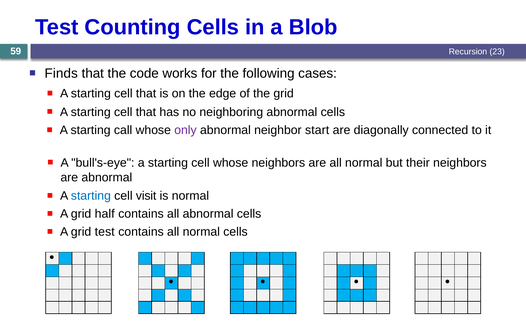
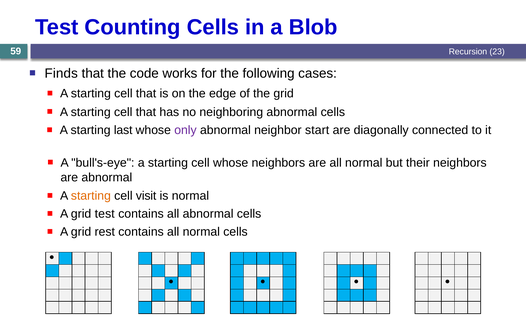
call: call -> last
starting at (91, 196) colour: blue -> orange
grid half: half -> test
grid test: test -> rest
